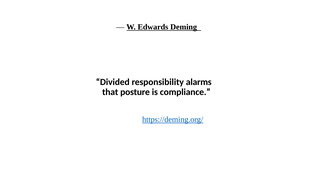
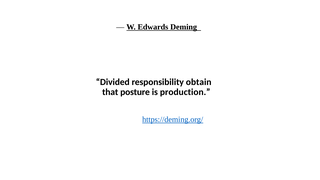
alarms: alarms -> obtain
compliance: compliance -> production
